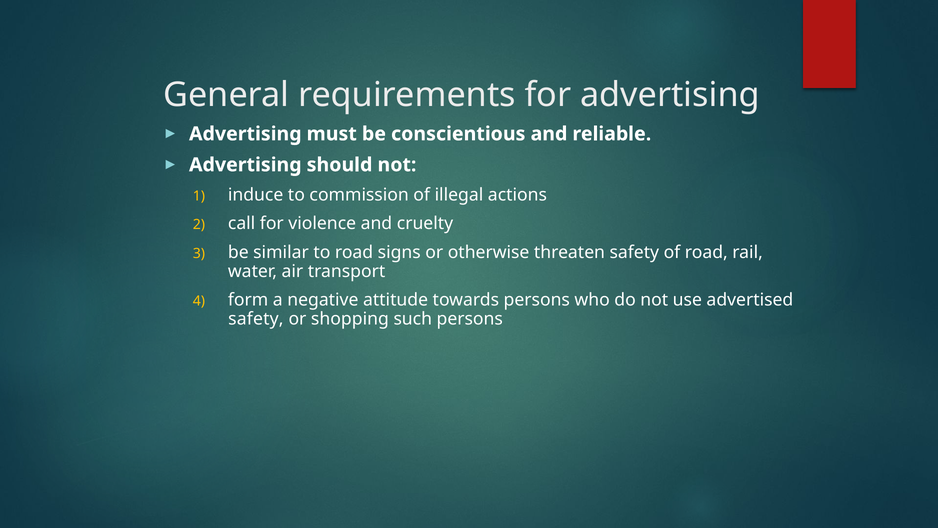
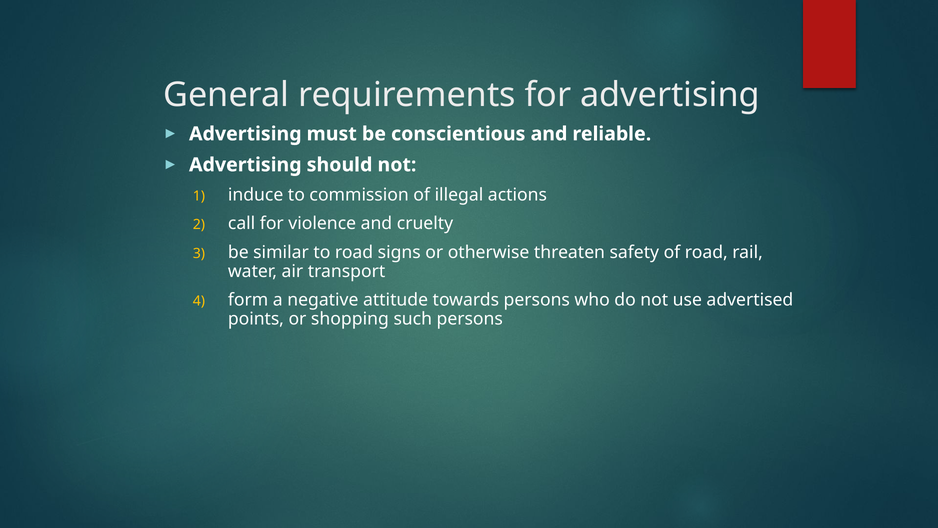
safety at (256, 319): safety -> points
